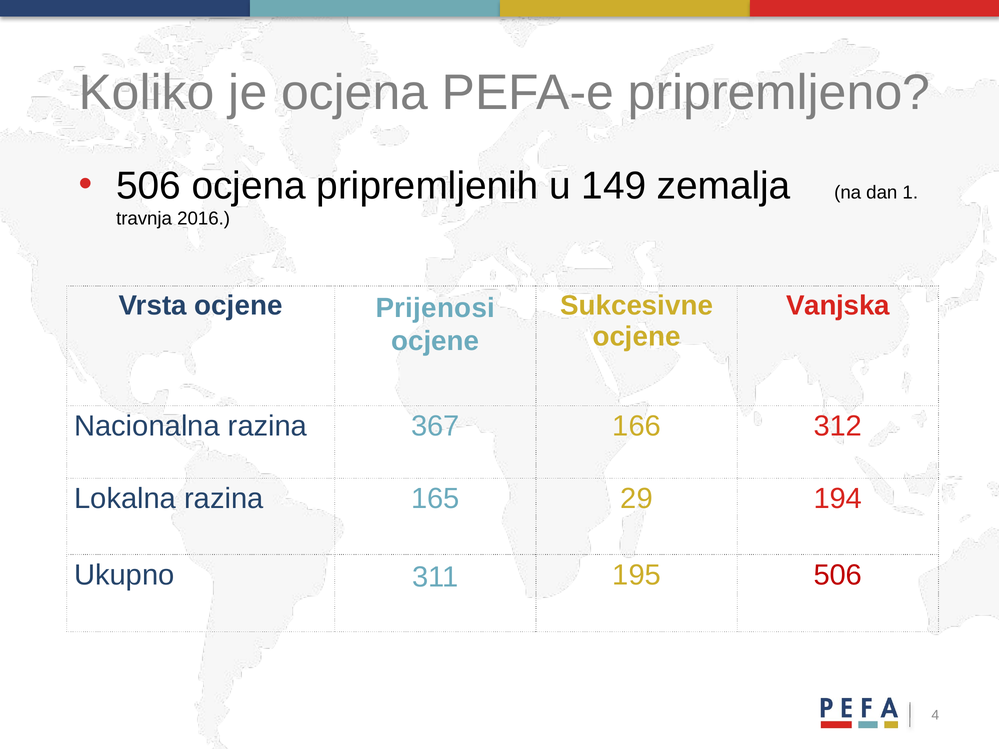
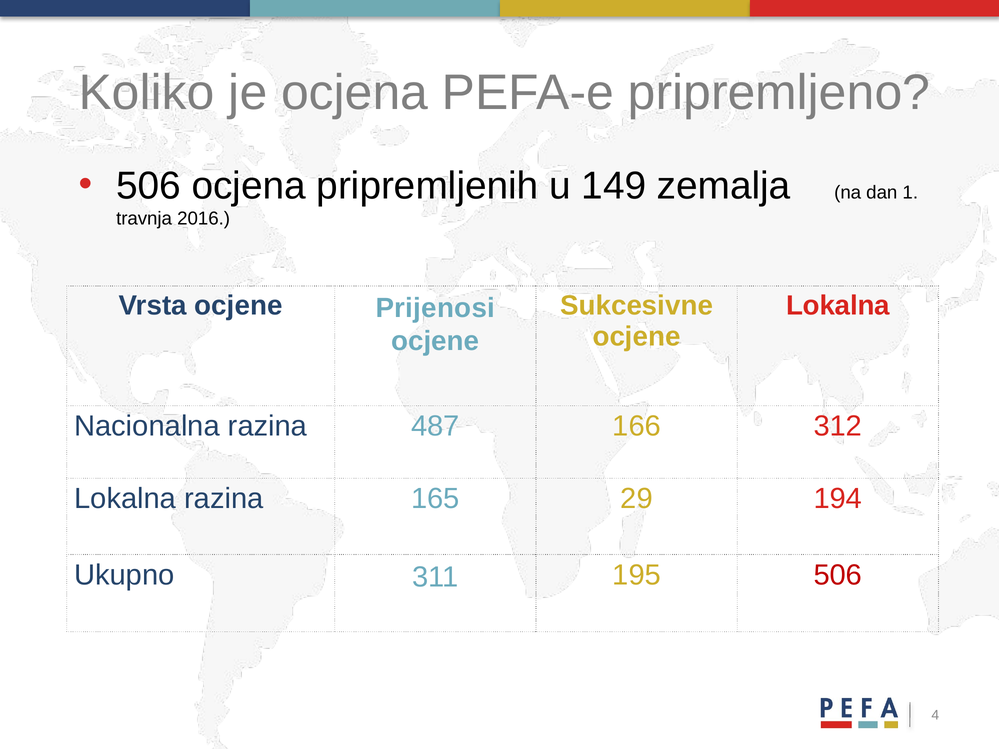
Vanjska at (838, 306): Vanjska -> Lokalna
367: 367 -> 487
